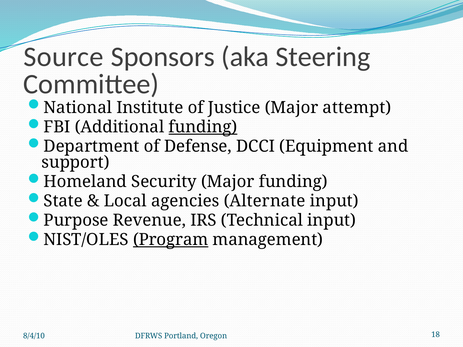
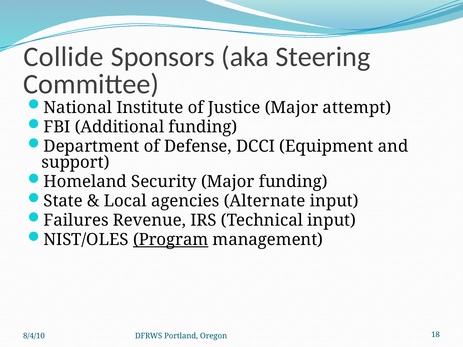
Source: Source -> Collide
funding at (203, 127) underline: present -> none
Purpose: Purpose -> Failures
